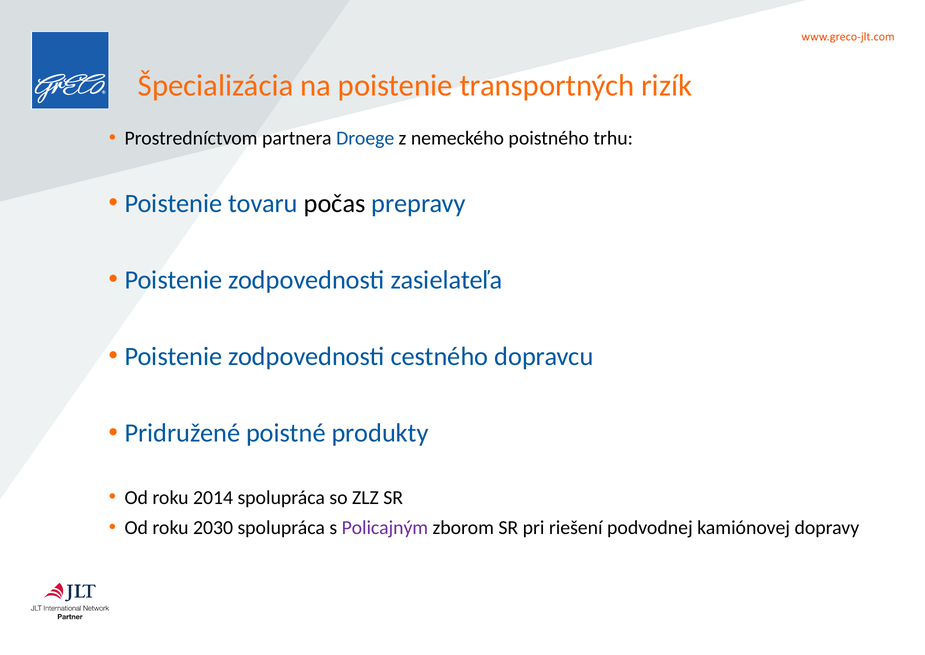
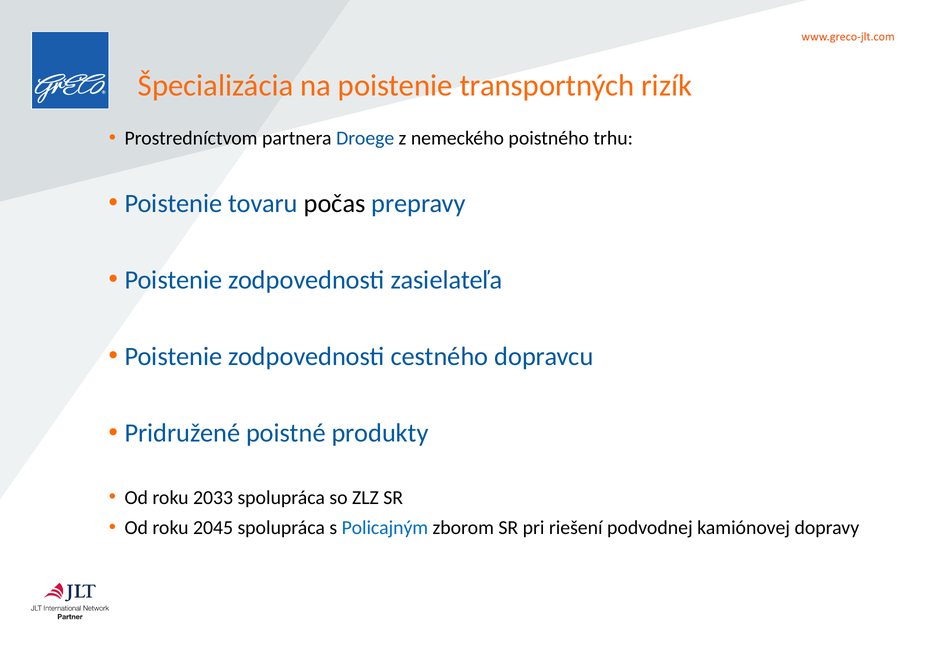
2014: 2014 -> 2033
2030: 2030 -> 2045
Policajným colour: purple -> blue
